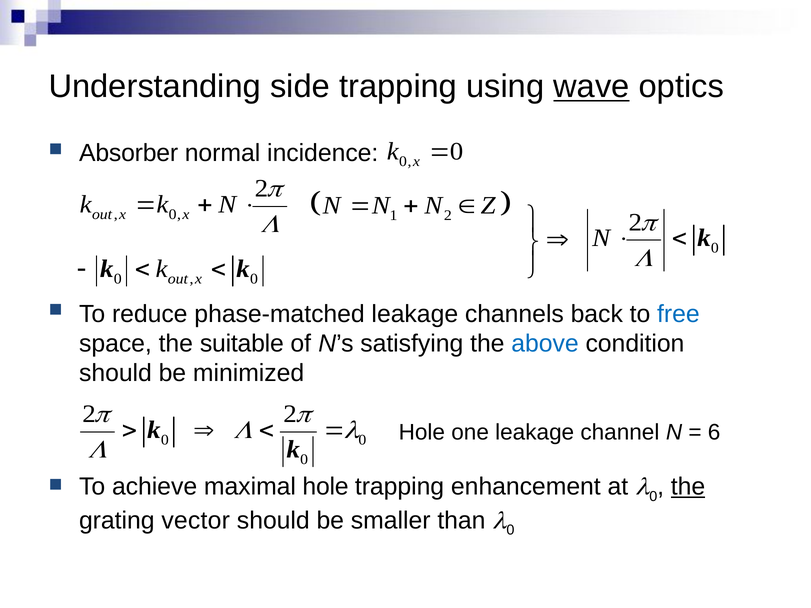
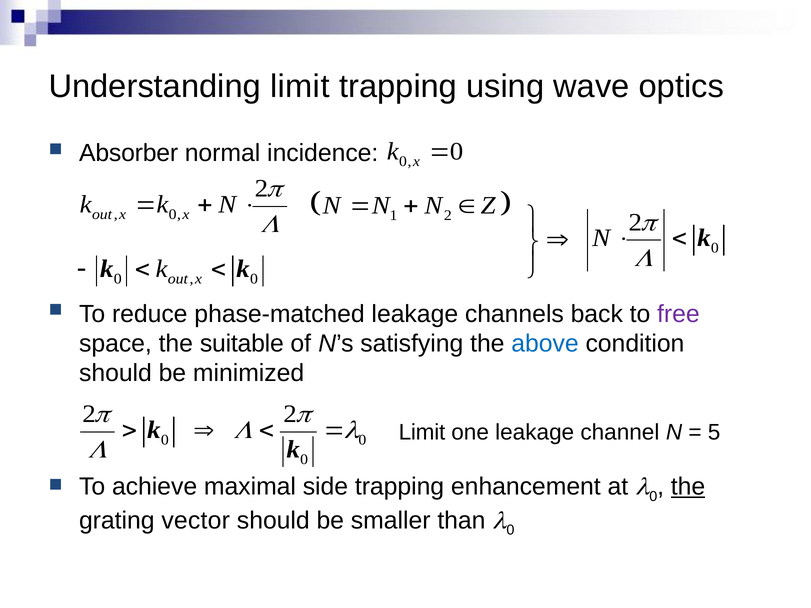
Understanding side: side -> limit
wave underline: present -> none
free colour: blue -> purple
Hole at (422, 433): Hole -> Limit
6: 6 -> 5
maximal hole: hole -> side
